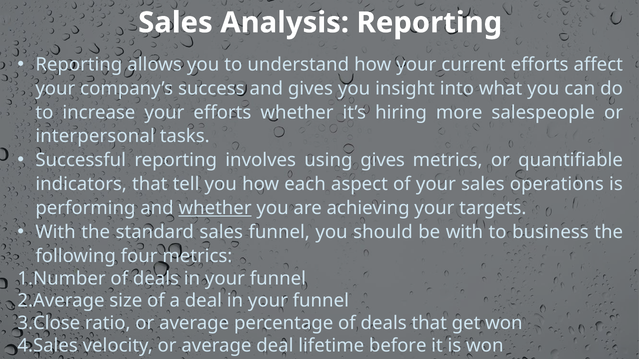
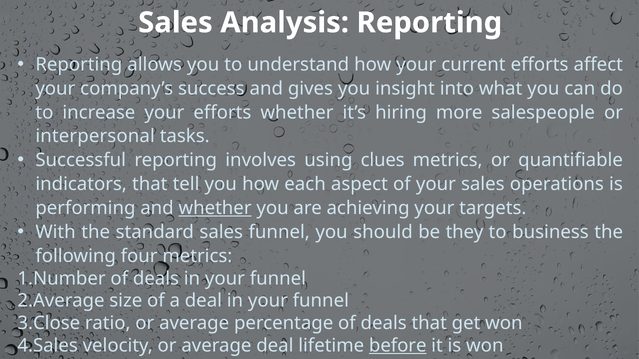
using gives: gives -> clues
be with: with -> they
before underline: none -> present
